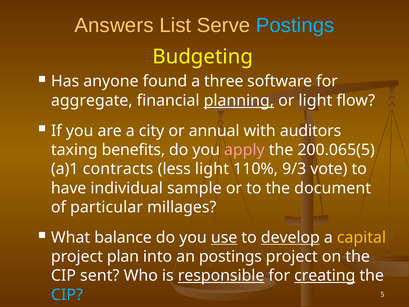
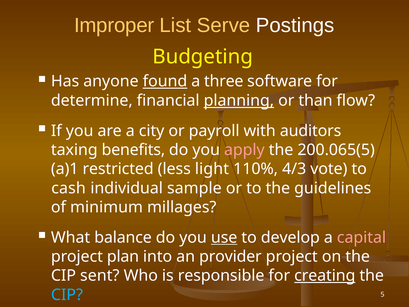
Answers: Answers -> Improper
Postings at (295, 25) colour: light blue -> white
found underline: none -> present
aggregate: aggregate -> determine
or light: light -> than
annual: annual -> payroll
contracts: contracts -> restricted
9/3: 9/3 -> 4/3
have: have -> cash
document: document -> guidelines
particular: particular -> minimum
develop underline: present -> none
capital colour: yellow -> pink
an postings: postings -> provider
responsible underline: present -> none
